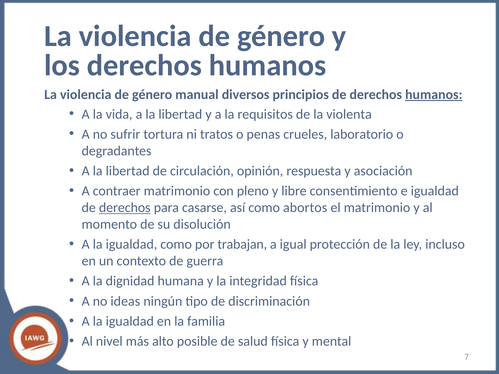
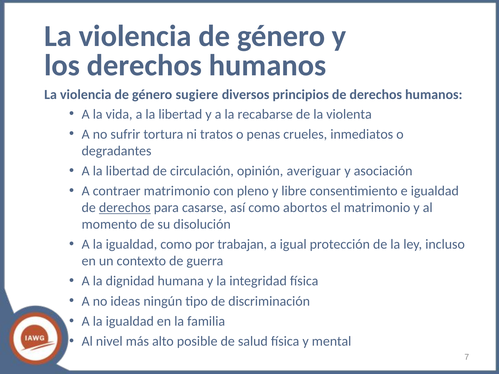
manual: manual -> sugiere
humanos at (434, 95) underline: present -> none
requisitos: requisitos -> recabarse
laboratorio: laboratorio -> inmediatos
respuesta: respuesta -> averiguar
